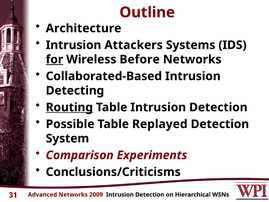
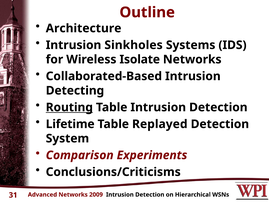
Attackers: Attackers -> Sinkholes
for underline: present -> none
Before: Before -> Isolate
Possible: Possible -> Lifetime
